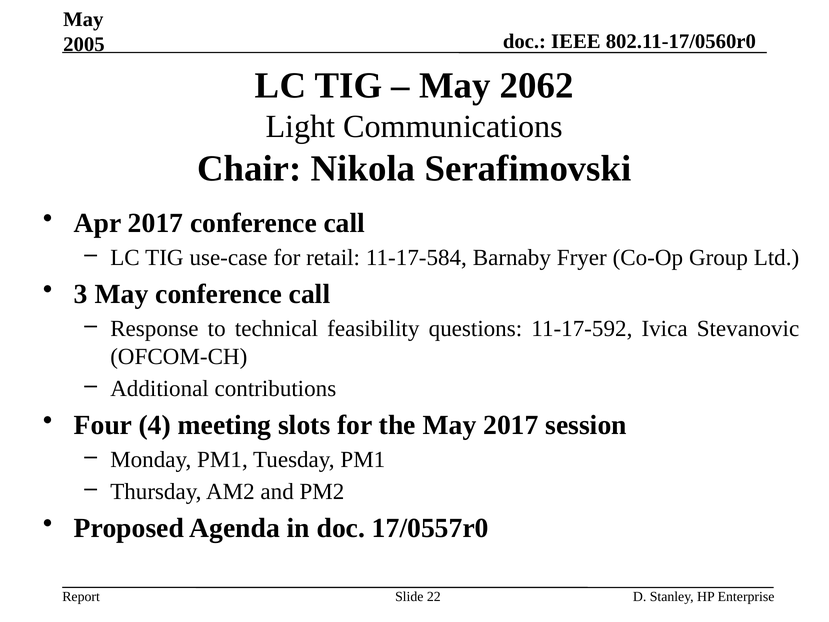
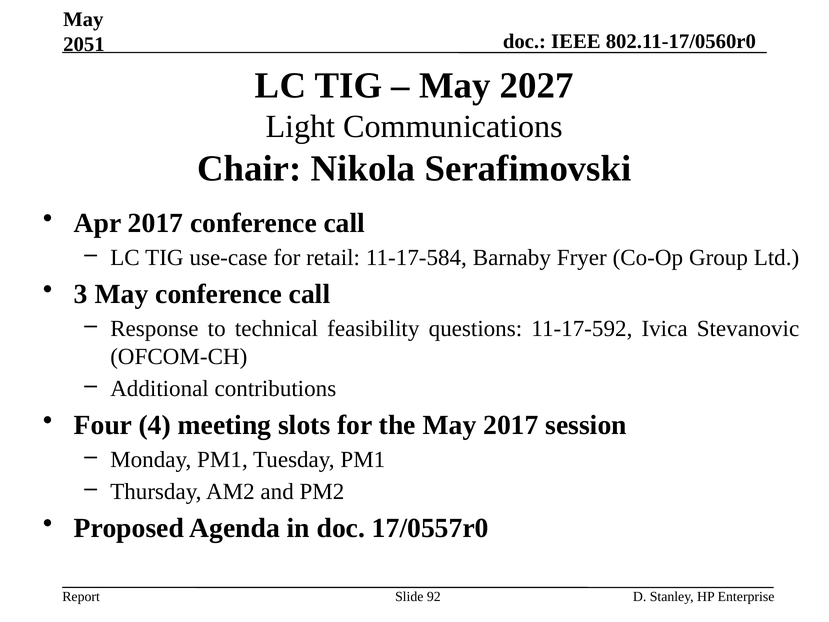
2005: 2005 -> 2051
2062: 2062 -> 2027
22: 22 -> 92
